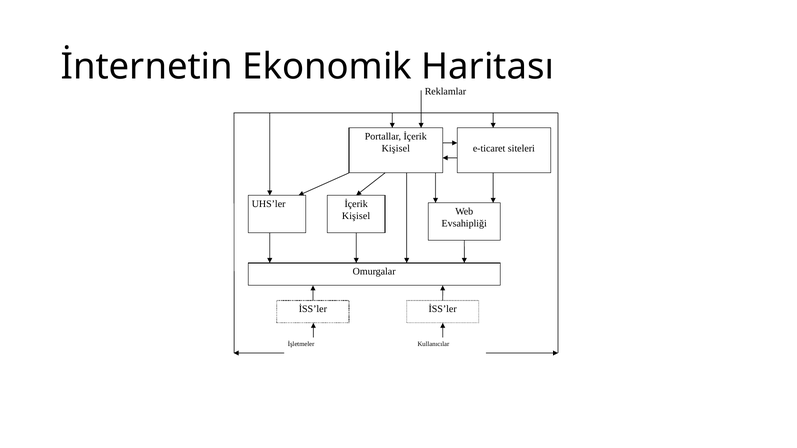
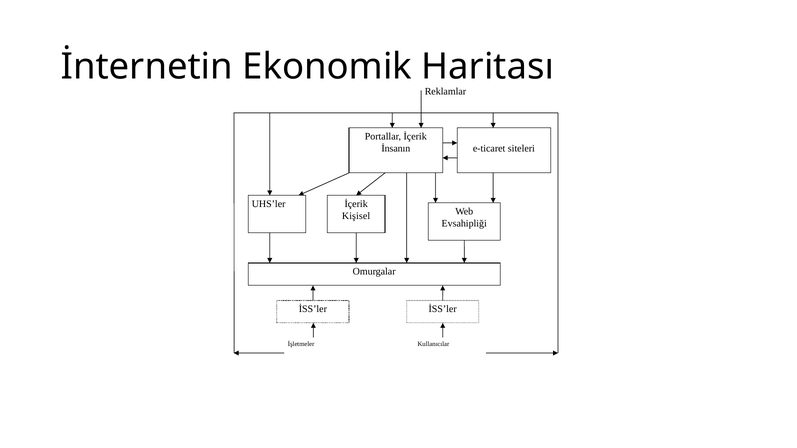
Kişisel at (396, 148): Kişisel -> İnsanın
